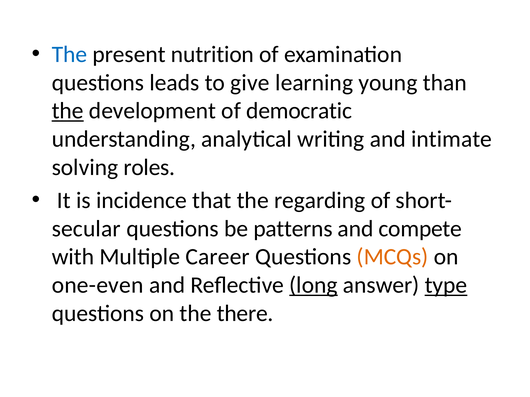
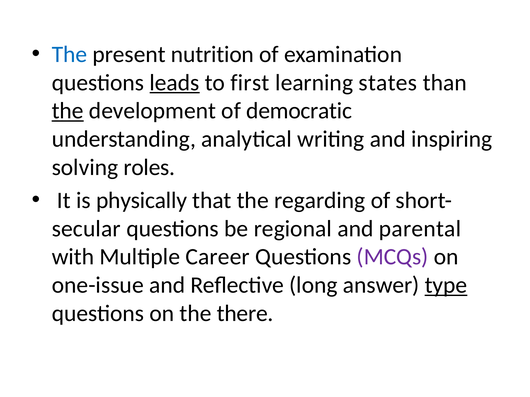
leads underline: none -> present
give: give -> first
young: young -> states
intimate: intimate -> inspiring
incidence: incidence -> physically
patterns: patterns -> regional
compete: compete -> parental
MCQs colour: orange -> purple
one-even: one-even -> one-issue
long underline: present -> none
